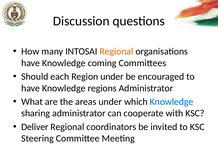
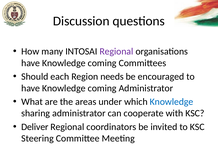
Regional at (116, 52) colour: orange -> purple
Region under: under -> needs
regions at (102, 88): regions -> coming
